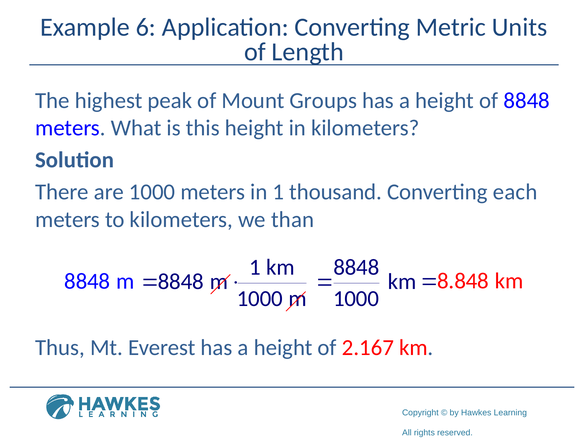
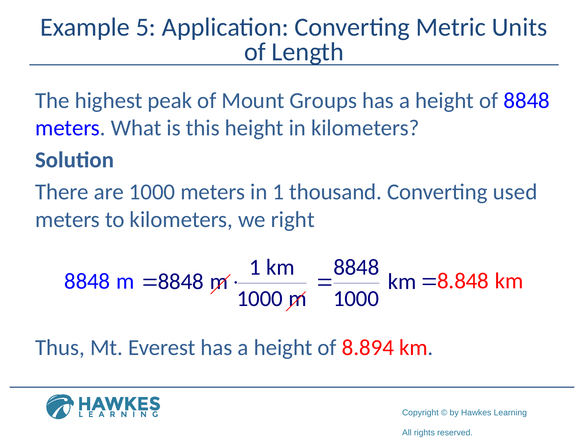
6: 6 -> 5
each: each -> used
than: than -> right
2.167: 2.167 -> 8.894
